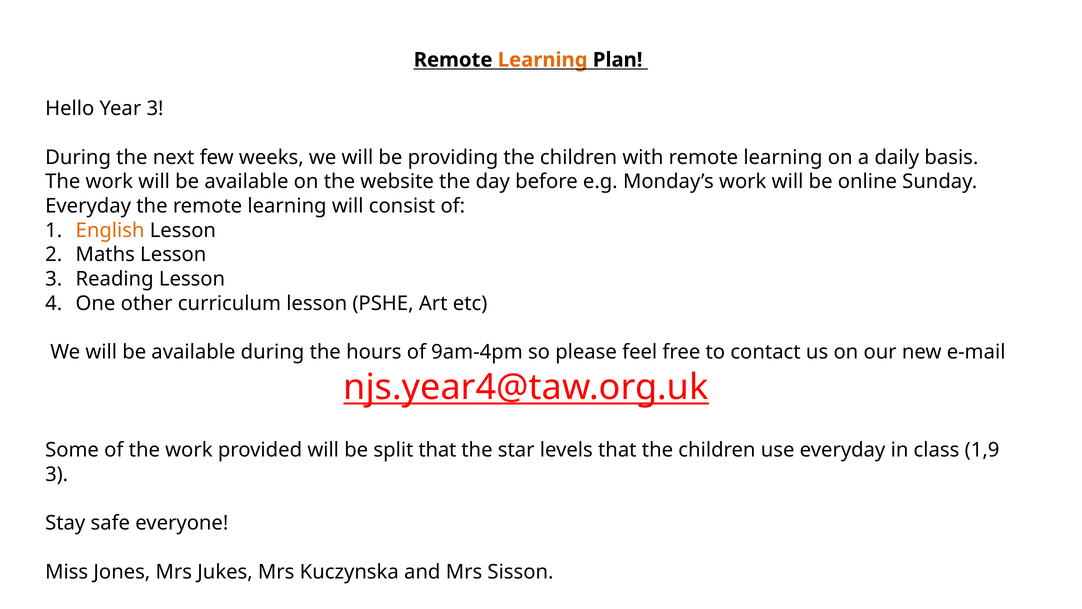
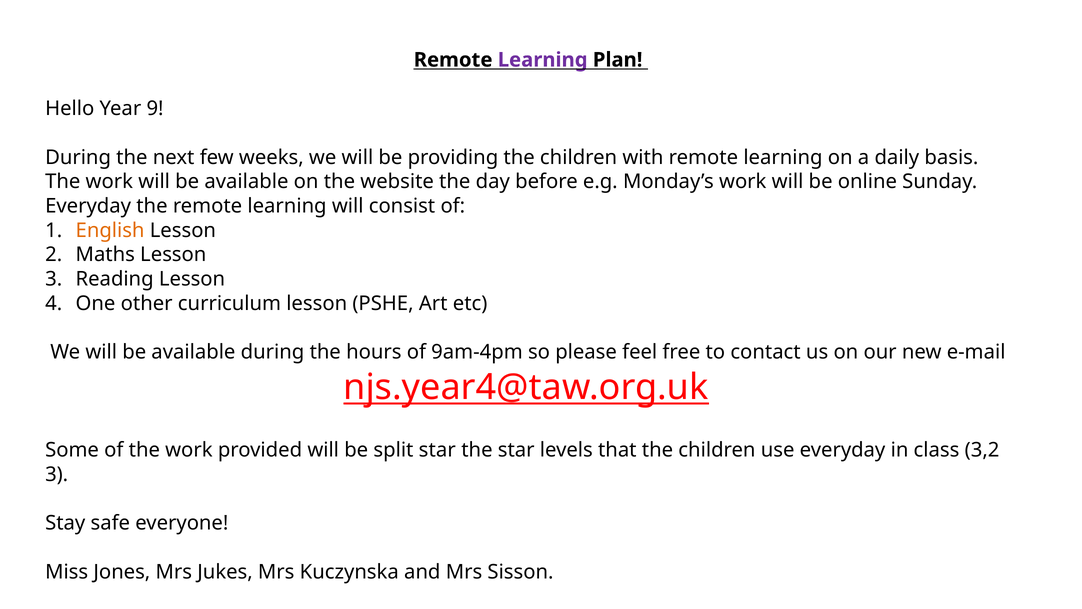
Learning at (543, 60) colour: orange -> purple
Year 3: 3 -> 9
split that: that -> star
1,9: 1,9 -> 3,2
